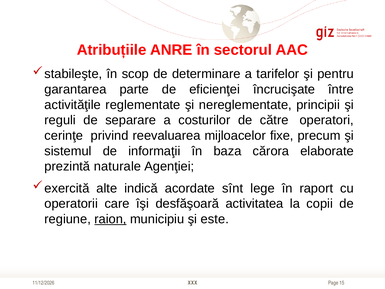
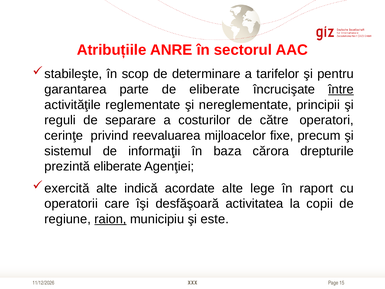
de eficienţei: eficienţei -> eliberate
între underline: none -> present
elaborate: elaborate -> drepturile
prezintă naturale: naturale -> eliberate
acordate sînt: sînt -> alte
